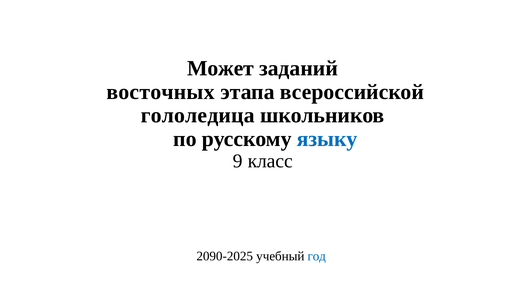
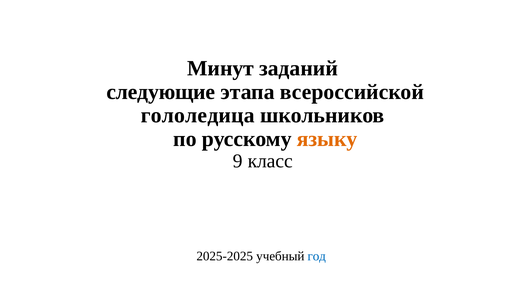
Может: Может -> Минут
восточных: восточных -> следующие
языку colour: blue -> orange
2090-2025: 2090-2025 -> 2025-2025
